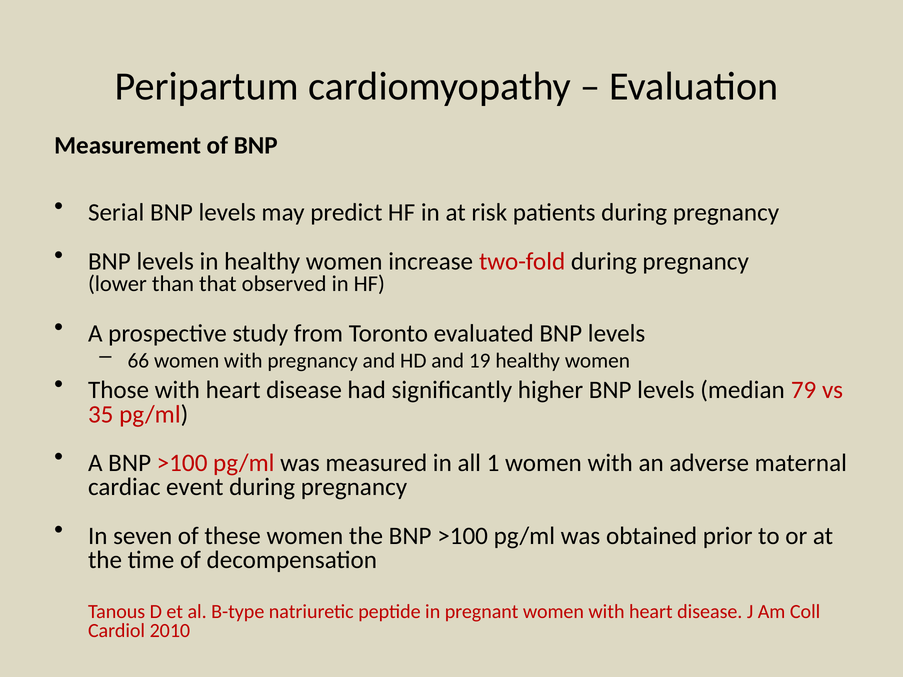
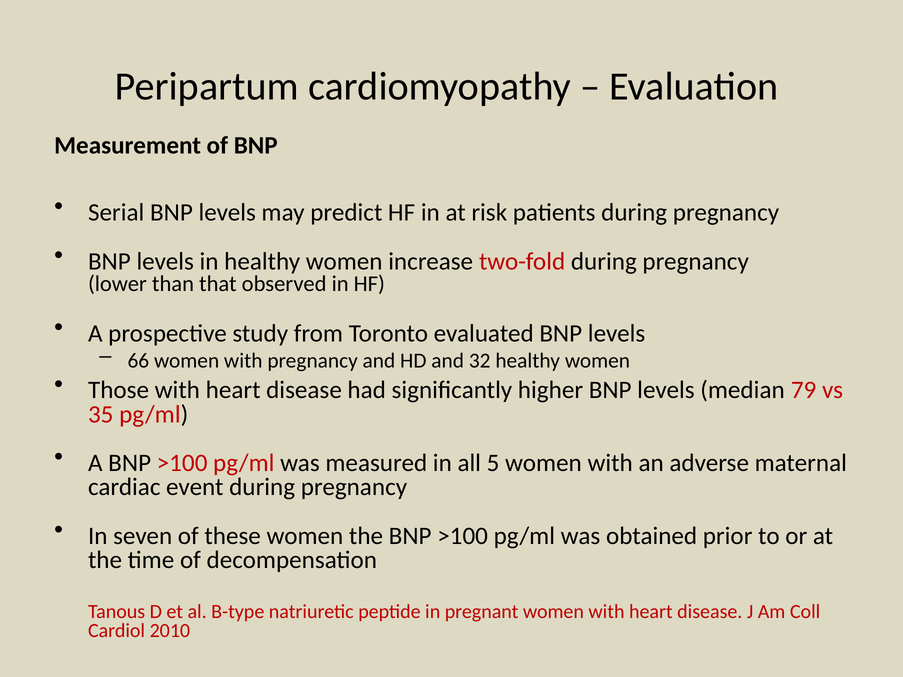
19: 19 -> 32
1: 1 -> 5
